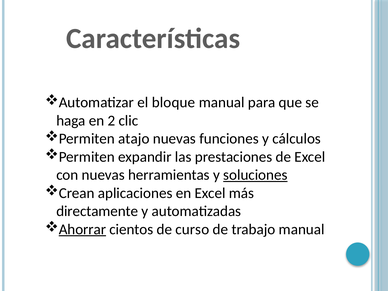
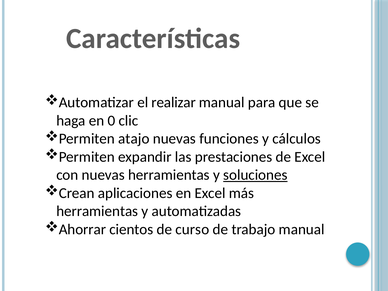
bloque: bloque -> realizar
2: 2 -> 0
directamente at (97, 211): directamente -> herramientas
Ahorrar underline: present -> none
